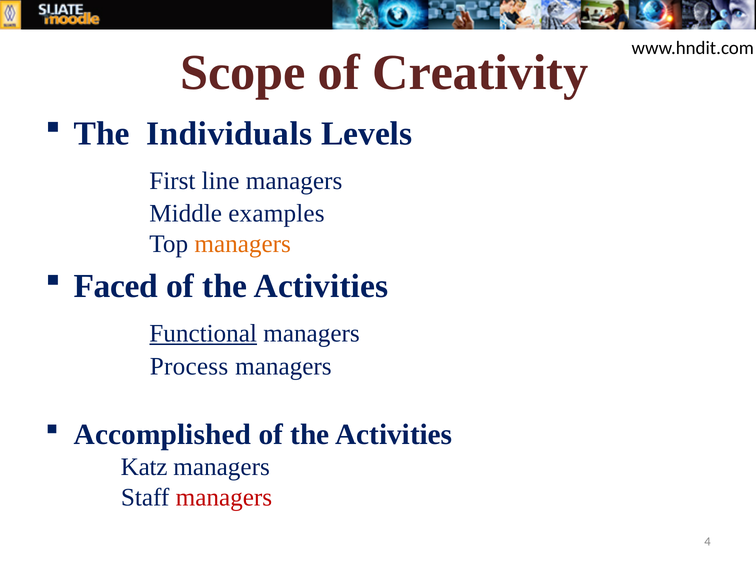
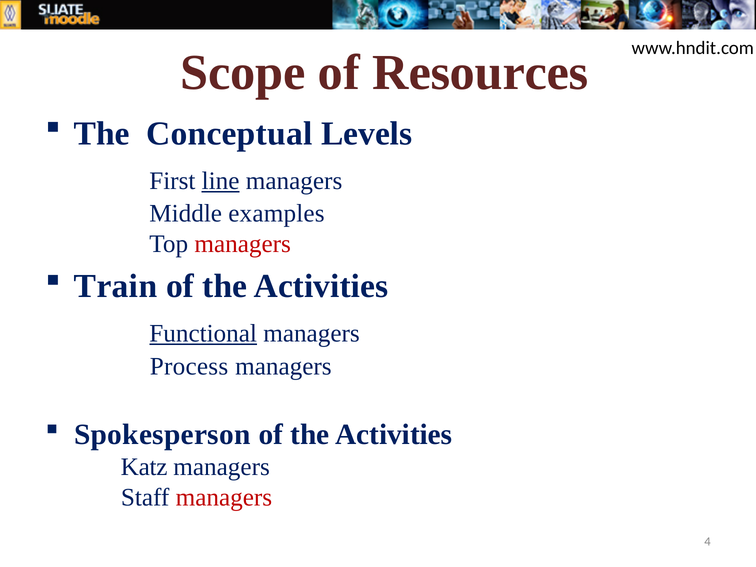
Creativity: Creativity -> Resources
Individuals: Individuals -> Conceptual
line underline: none -> present
managers at (243, 244) colour: orange -> red
Faced: Faced -> Train
Accomplished: Accomplished -> Spokesperson
